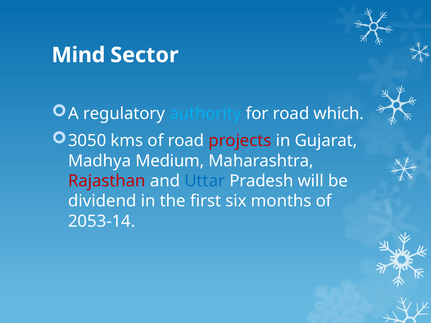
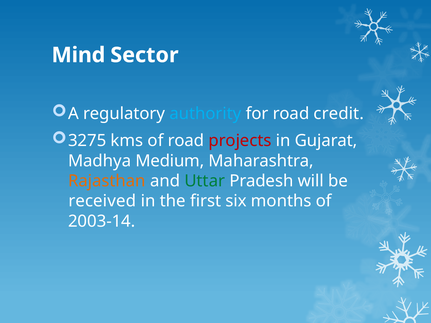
which: which -> credit
3050: 3050 -> 3275
Rajasthan colour: red -> orange
Uttar colour: blue -> green
dividend: dividend -> received
2053-14: 2053-14 -> 2003-14
